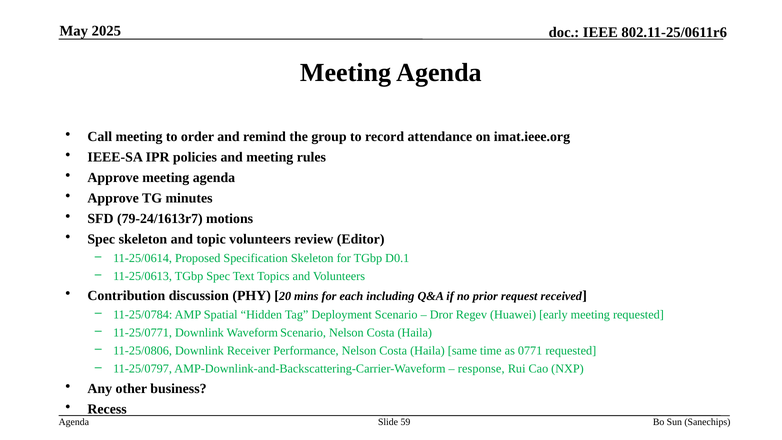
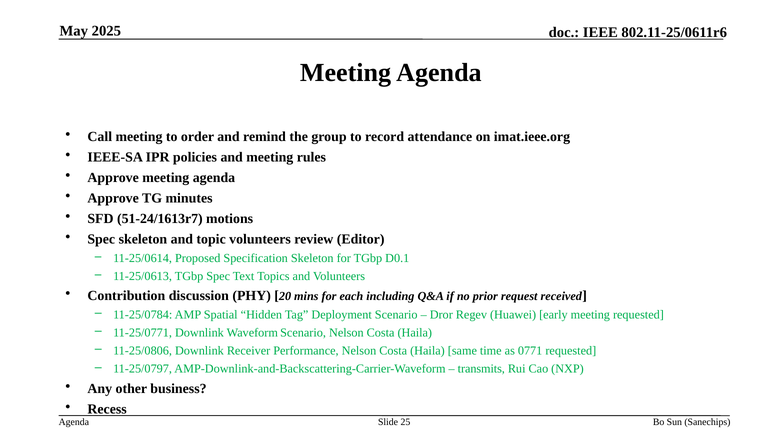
79-24/1613r7: 79-24/1613r7 -> 51-24/1613r7
response: response -> transmits
59: 59 -> 25
